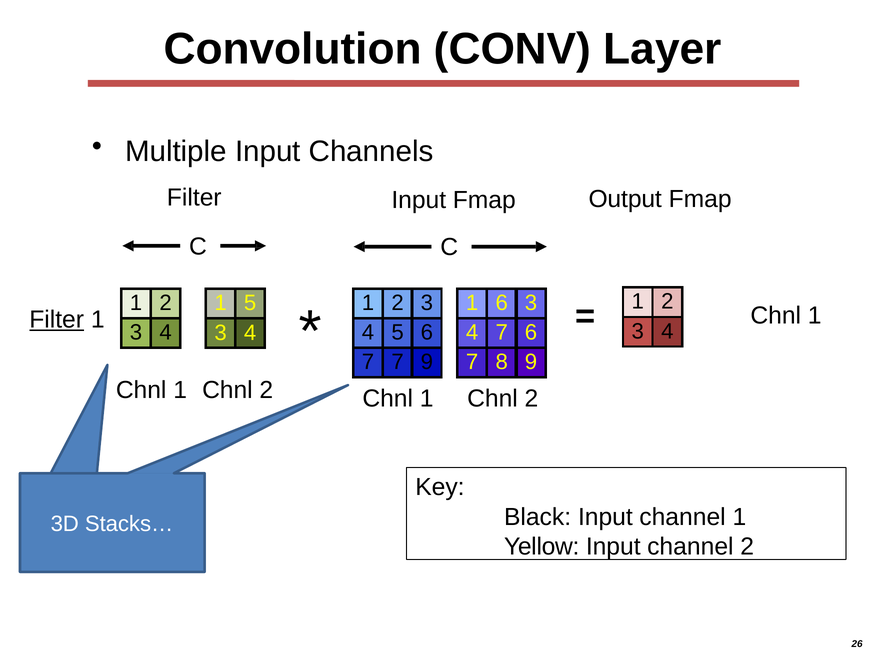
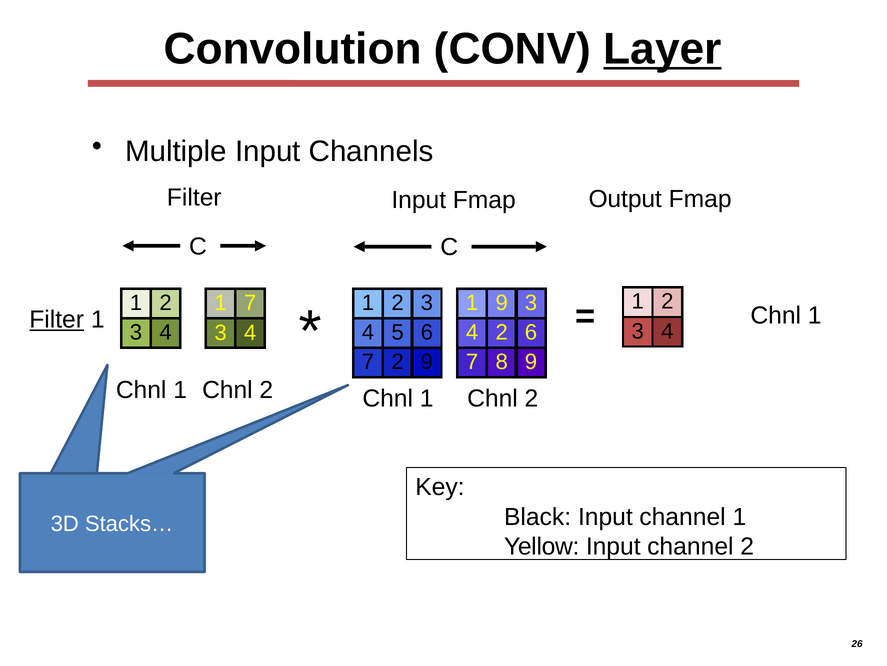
Layer underline: none -> present
1 6: 6 -> 9
1 5: 5 -> 7
4 7: 7 -> 2
7 7: 7 -> 2
